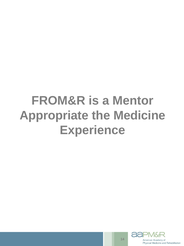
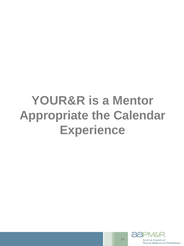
FROM&R: FROM&R -> YOUR&R
Medicine: Medicine -> Calendar
